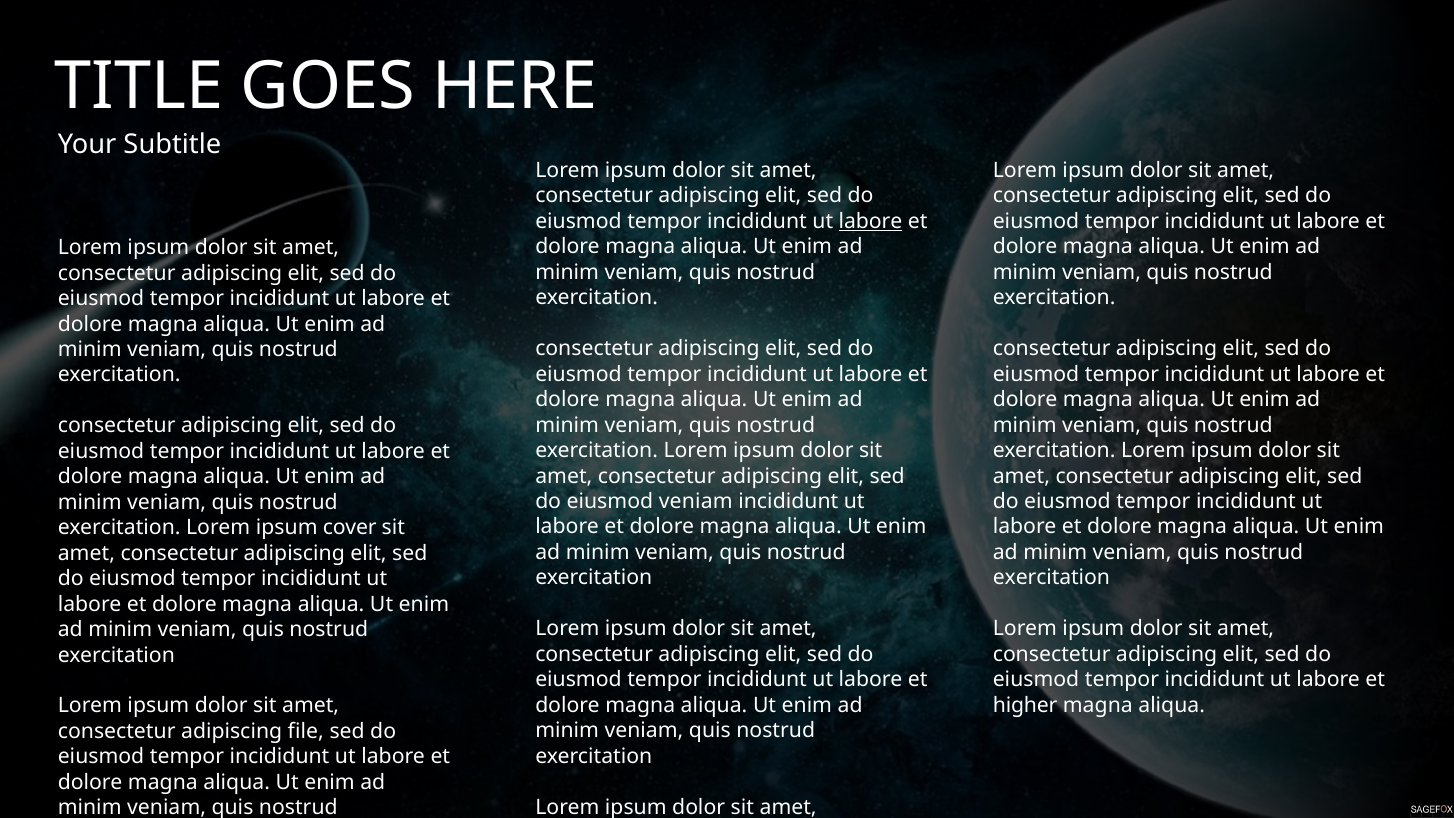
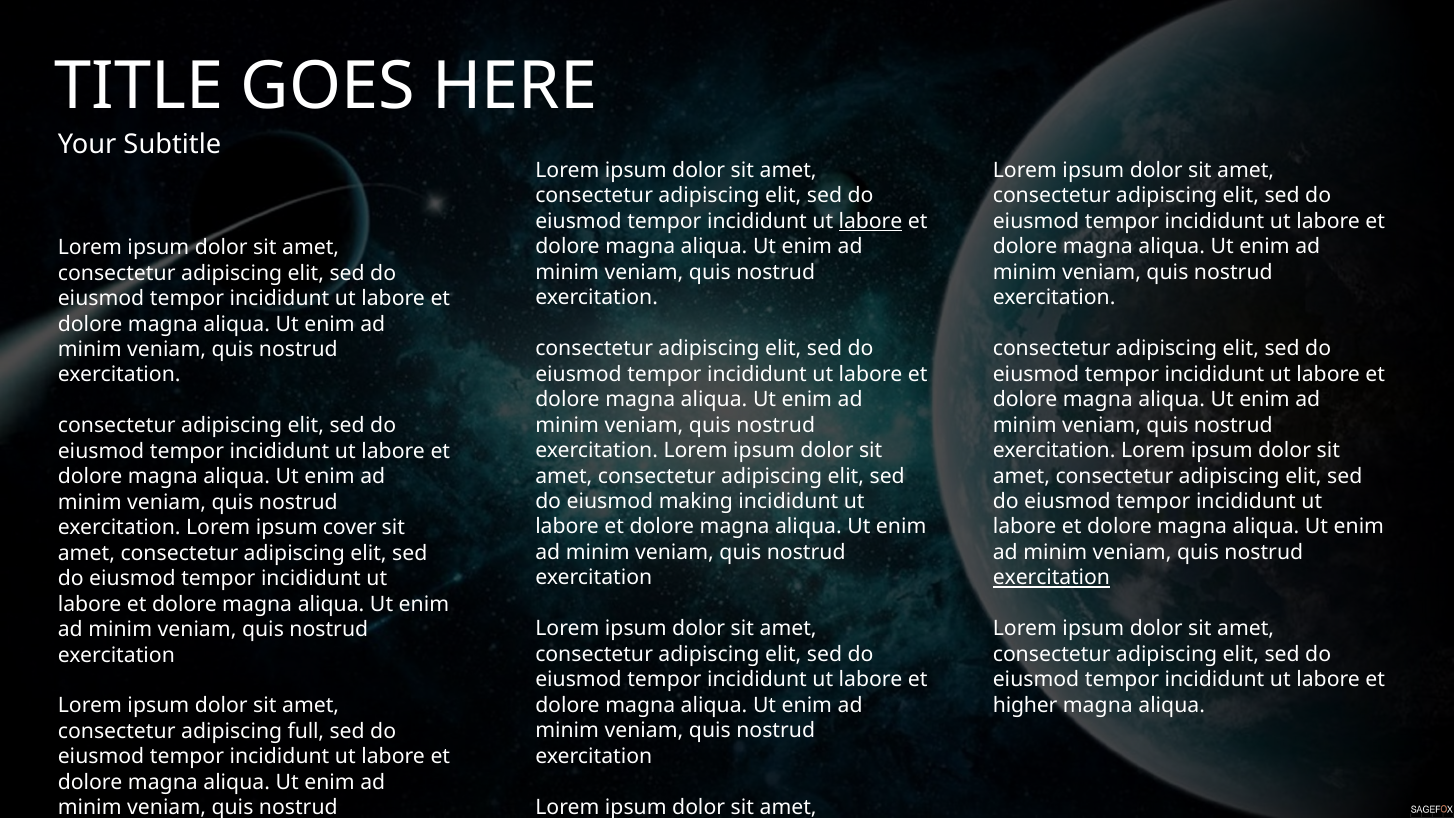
eiusmod veniam: veniam -> making
exercitation at (1051, 578) underline: none -> present
file: file -> full
